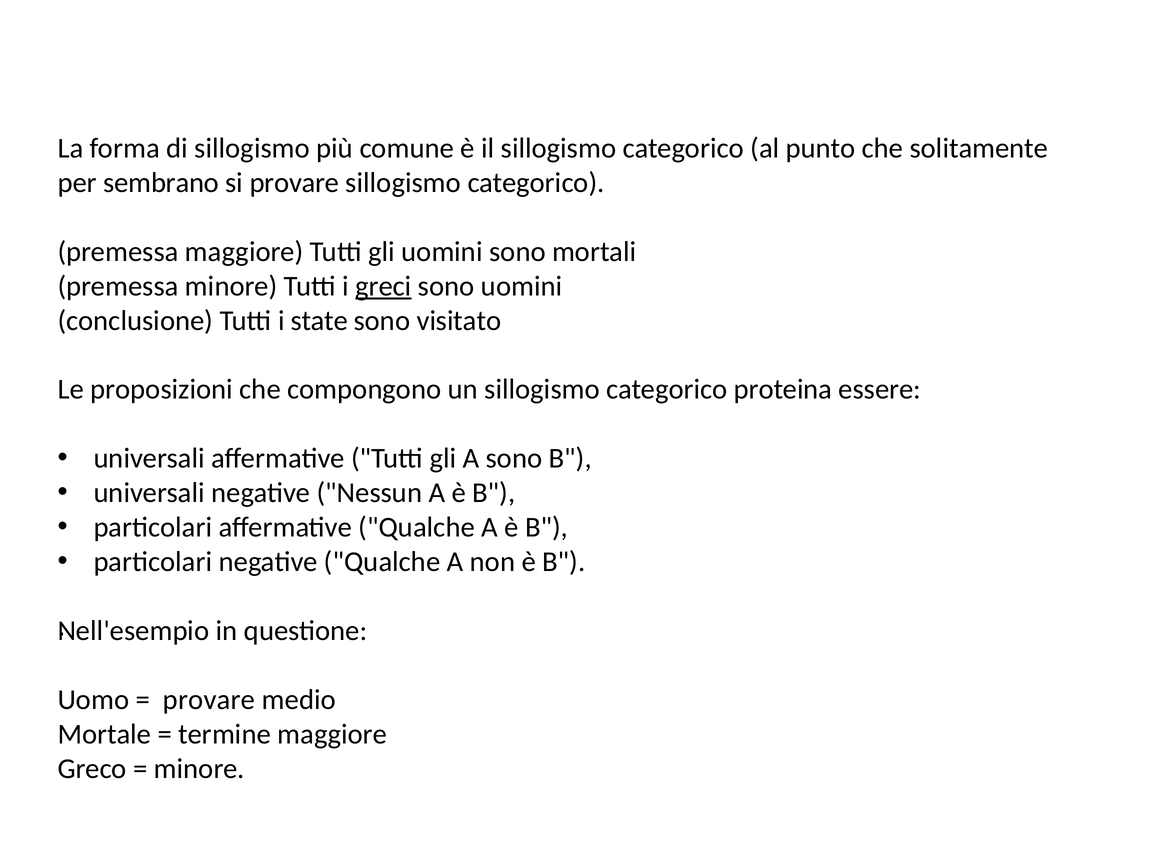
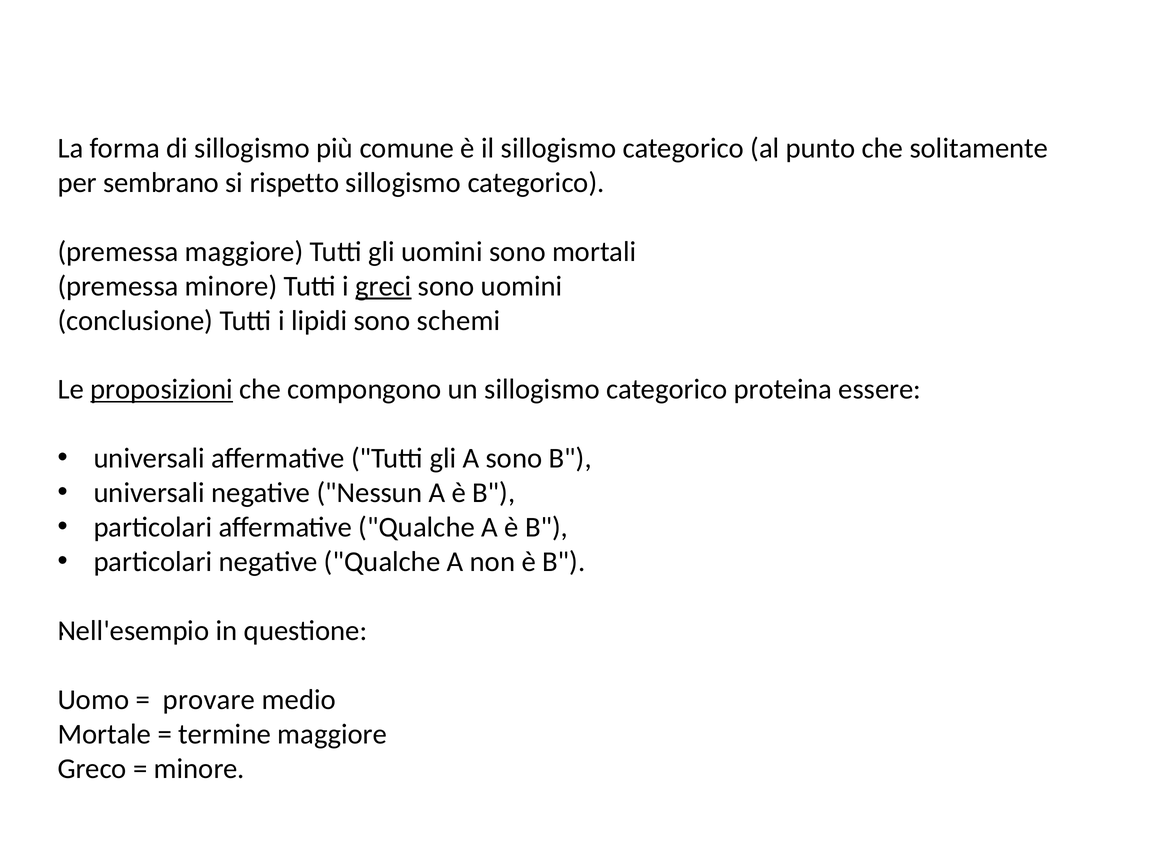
si provare: provare -> rispetto
state: state -> lipidi
visitato: visitato -> schemi
proposizioni underline: none -> present
